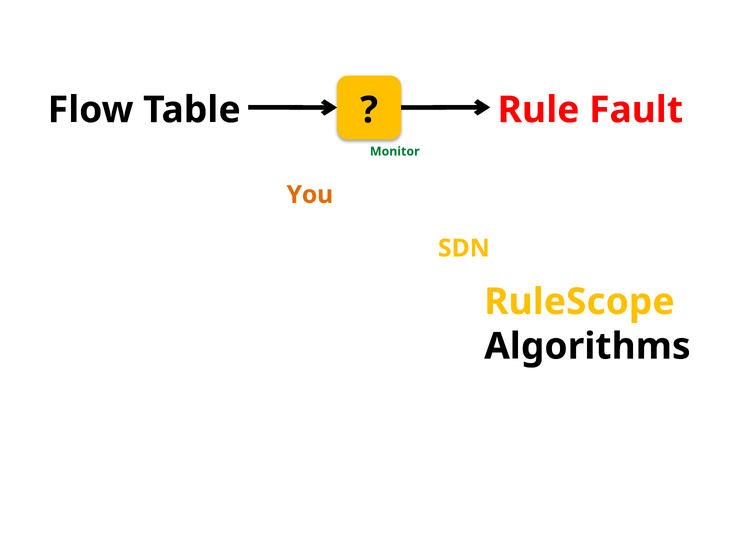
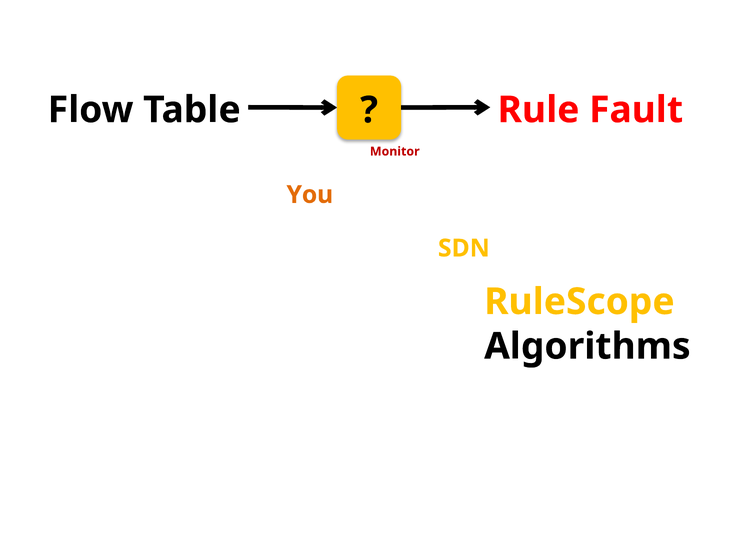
Monitor colour: green -> red
